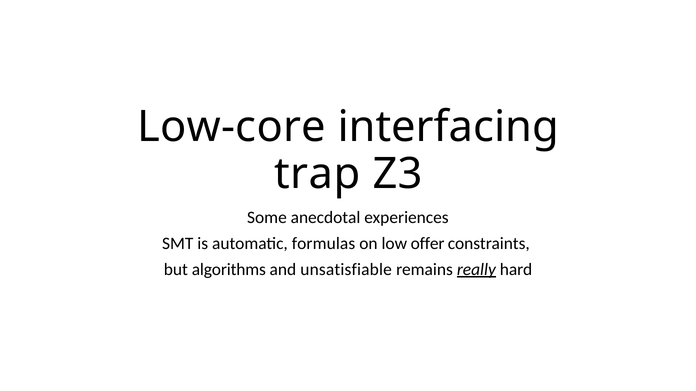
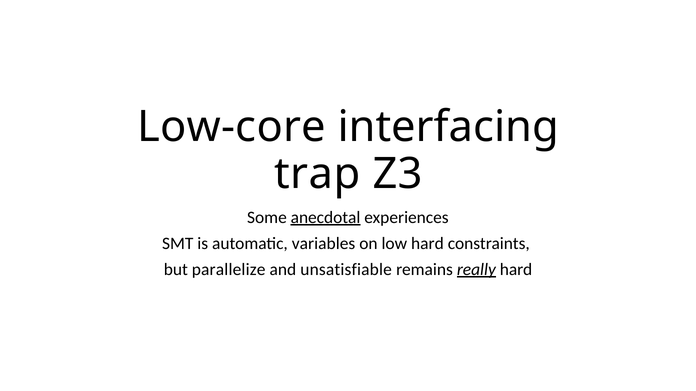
anecdotal underline: none -> present
formulas: formulas -> variables
low offer: offer -> hard
algorithms: algorithms -> parallelize
